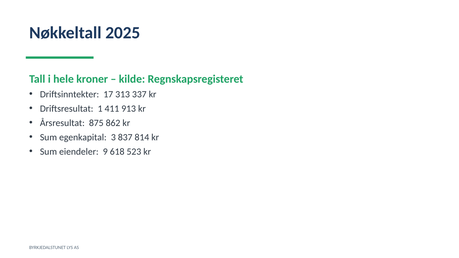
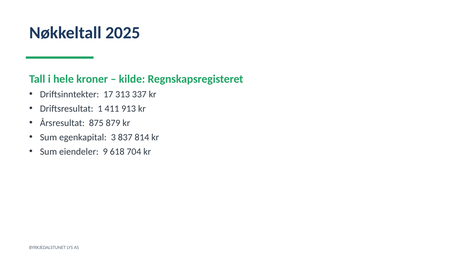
862: 862 -> 879
523: 523 -> 704
